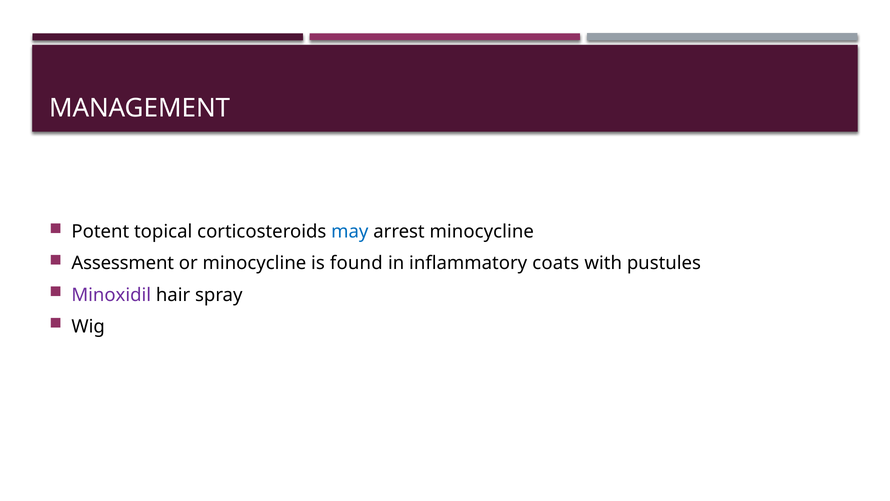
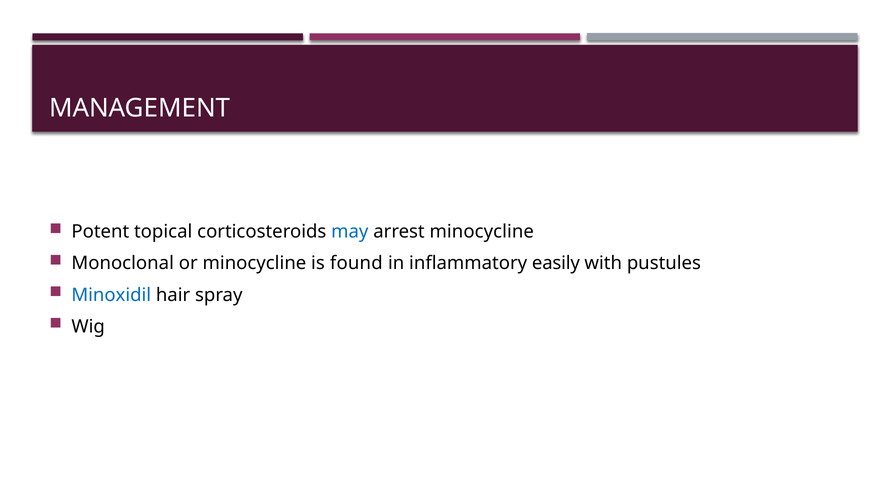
Assessment: Assessment -> Monoclonal
coats: coats -> easily
Minoxidil colour: purple -> blue
